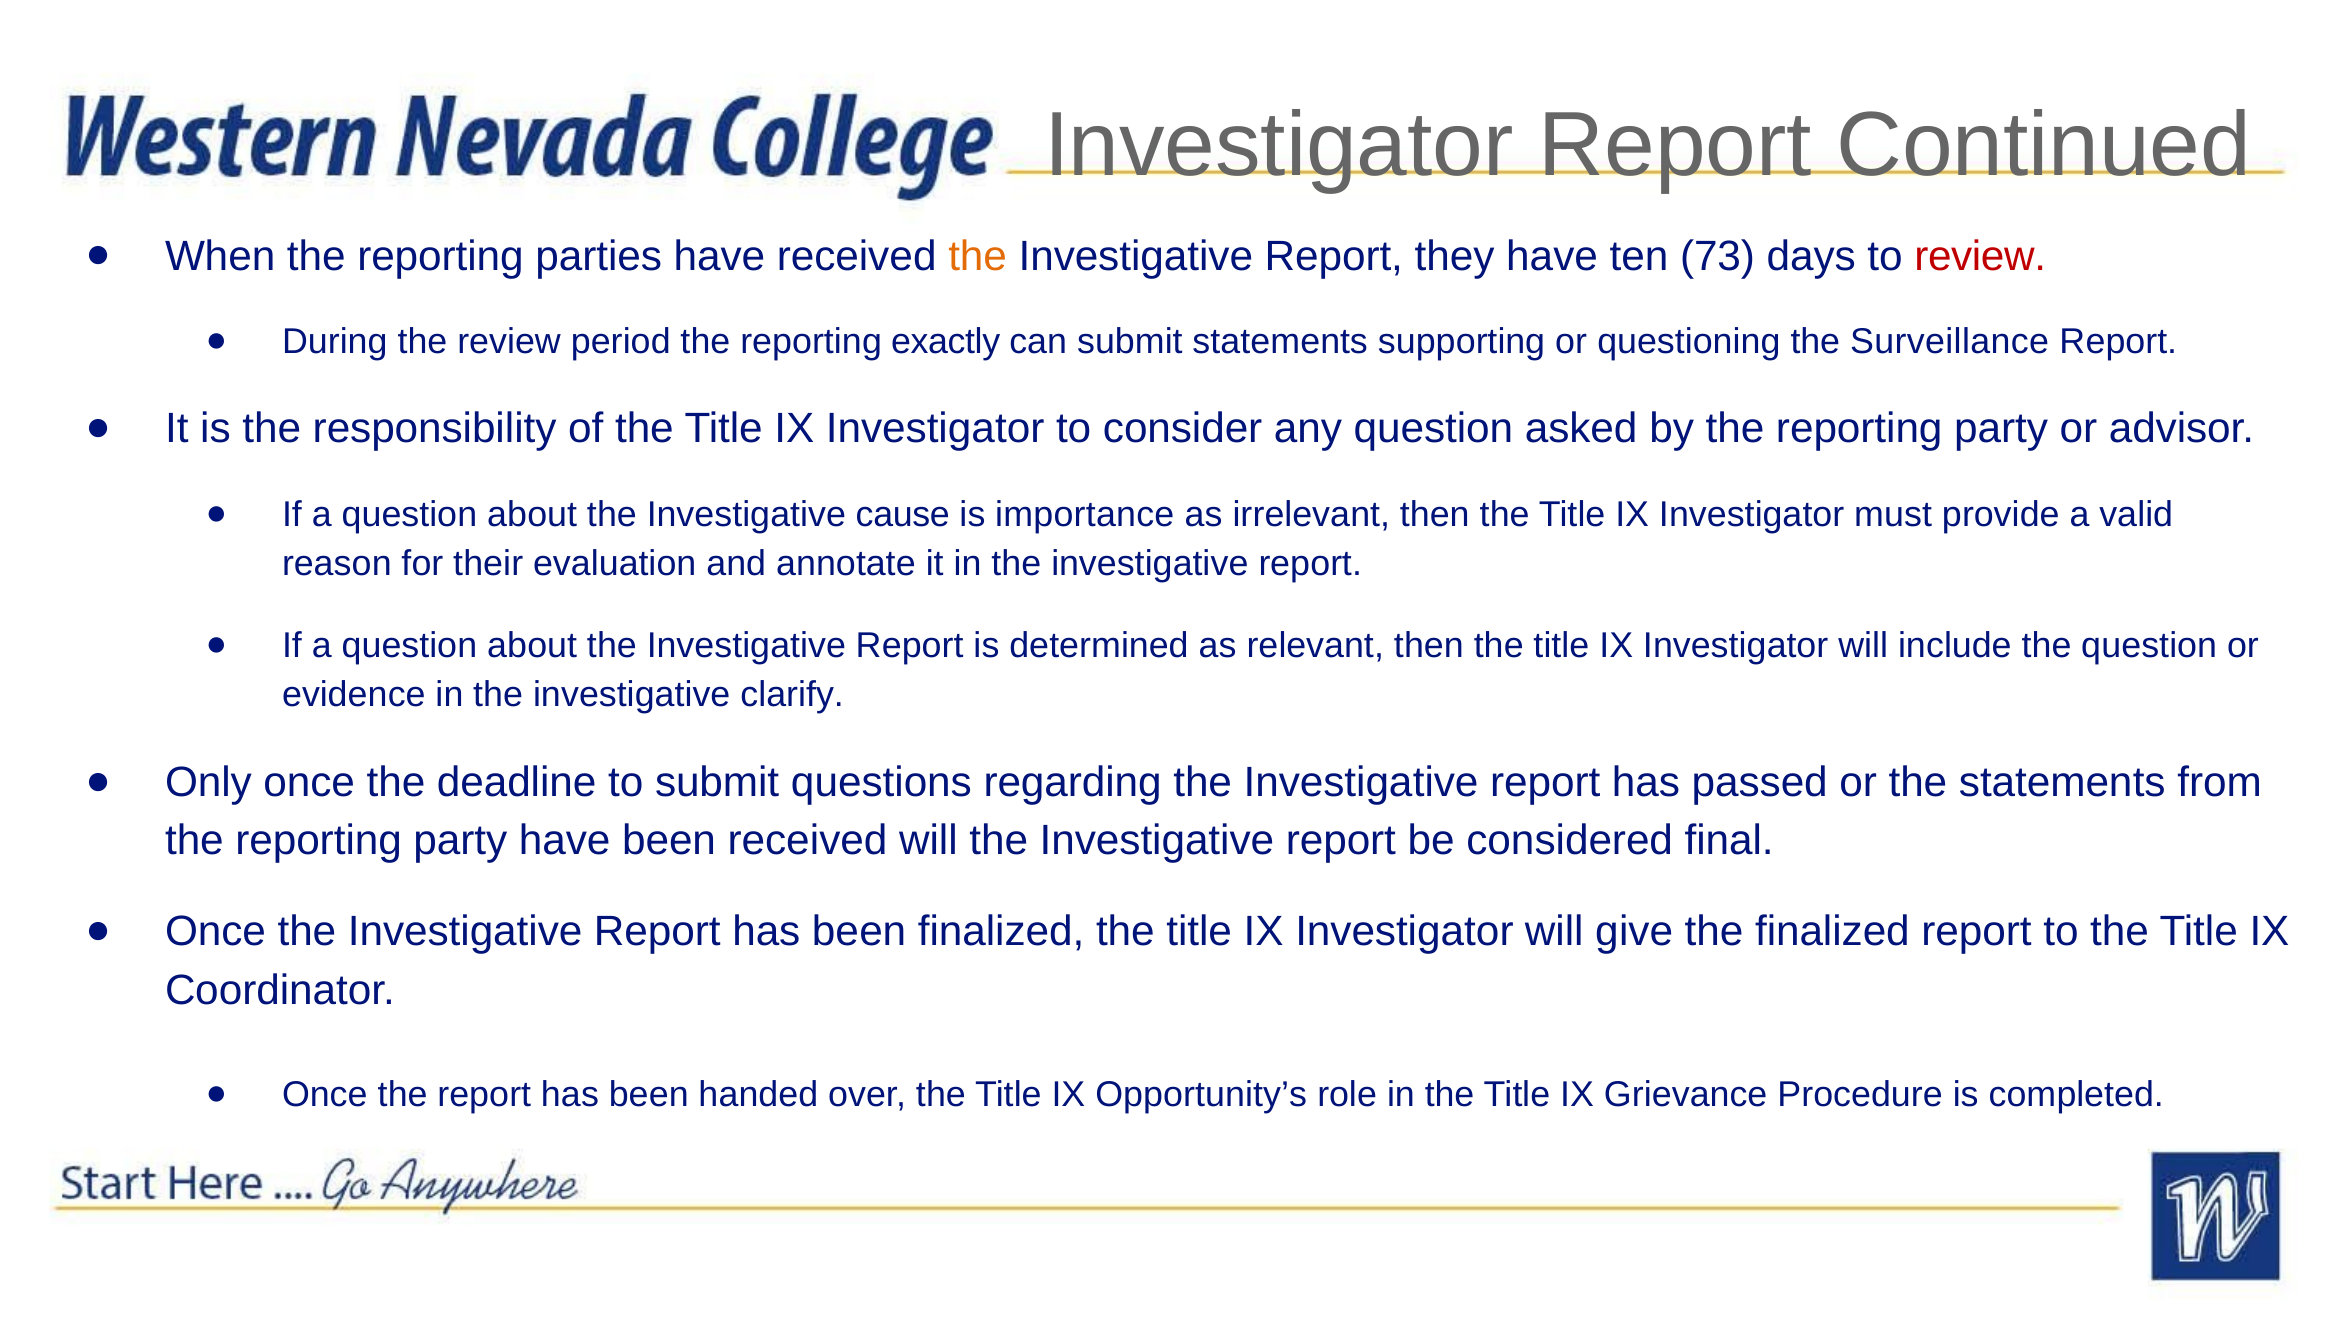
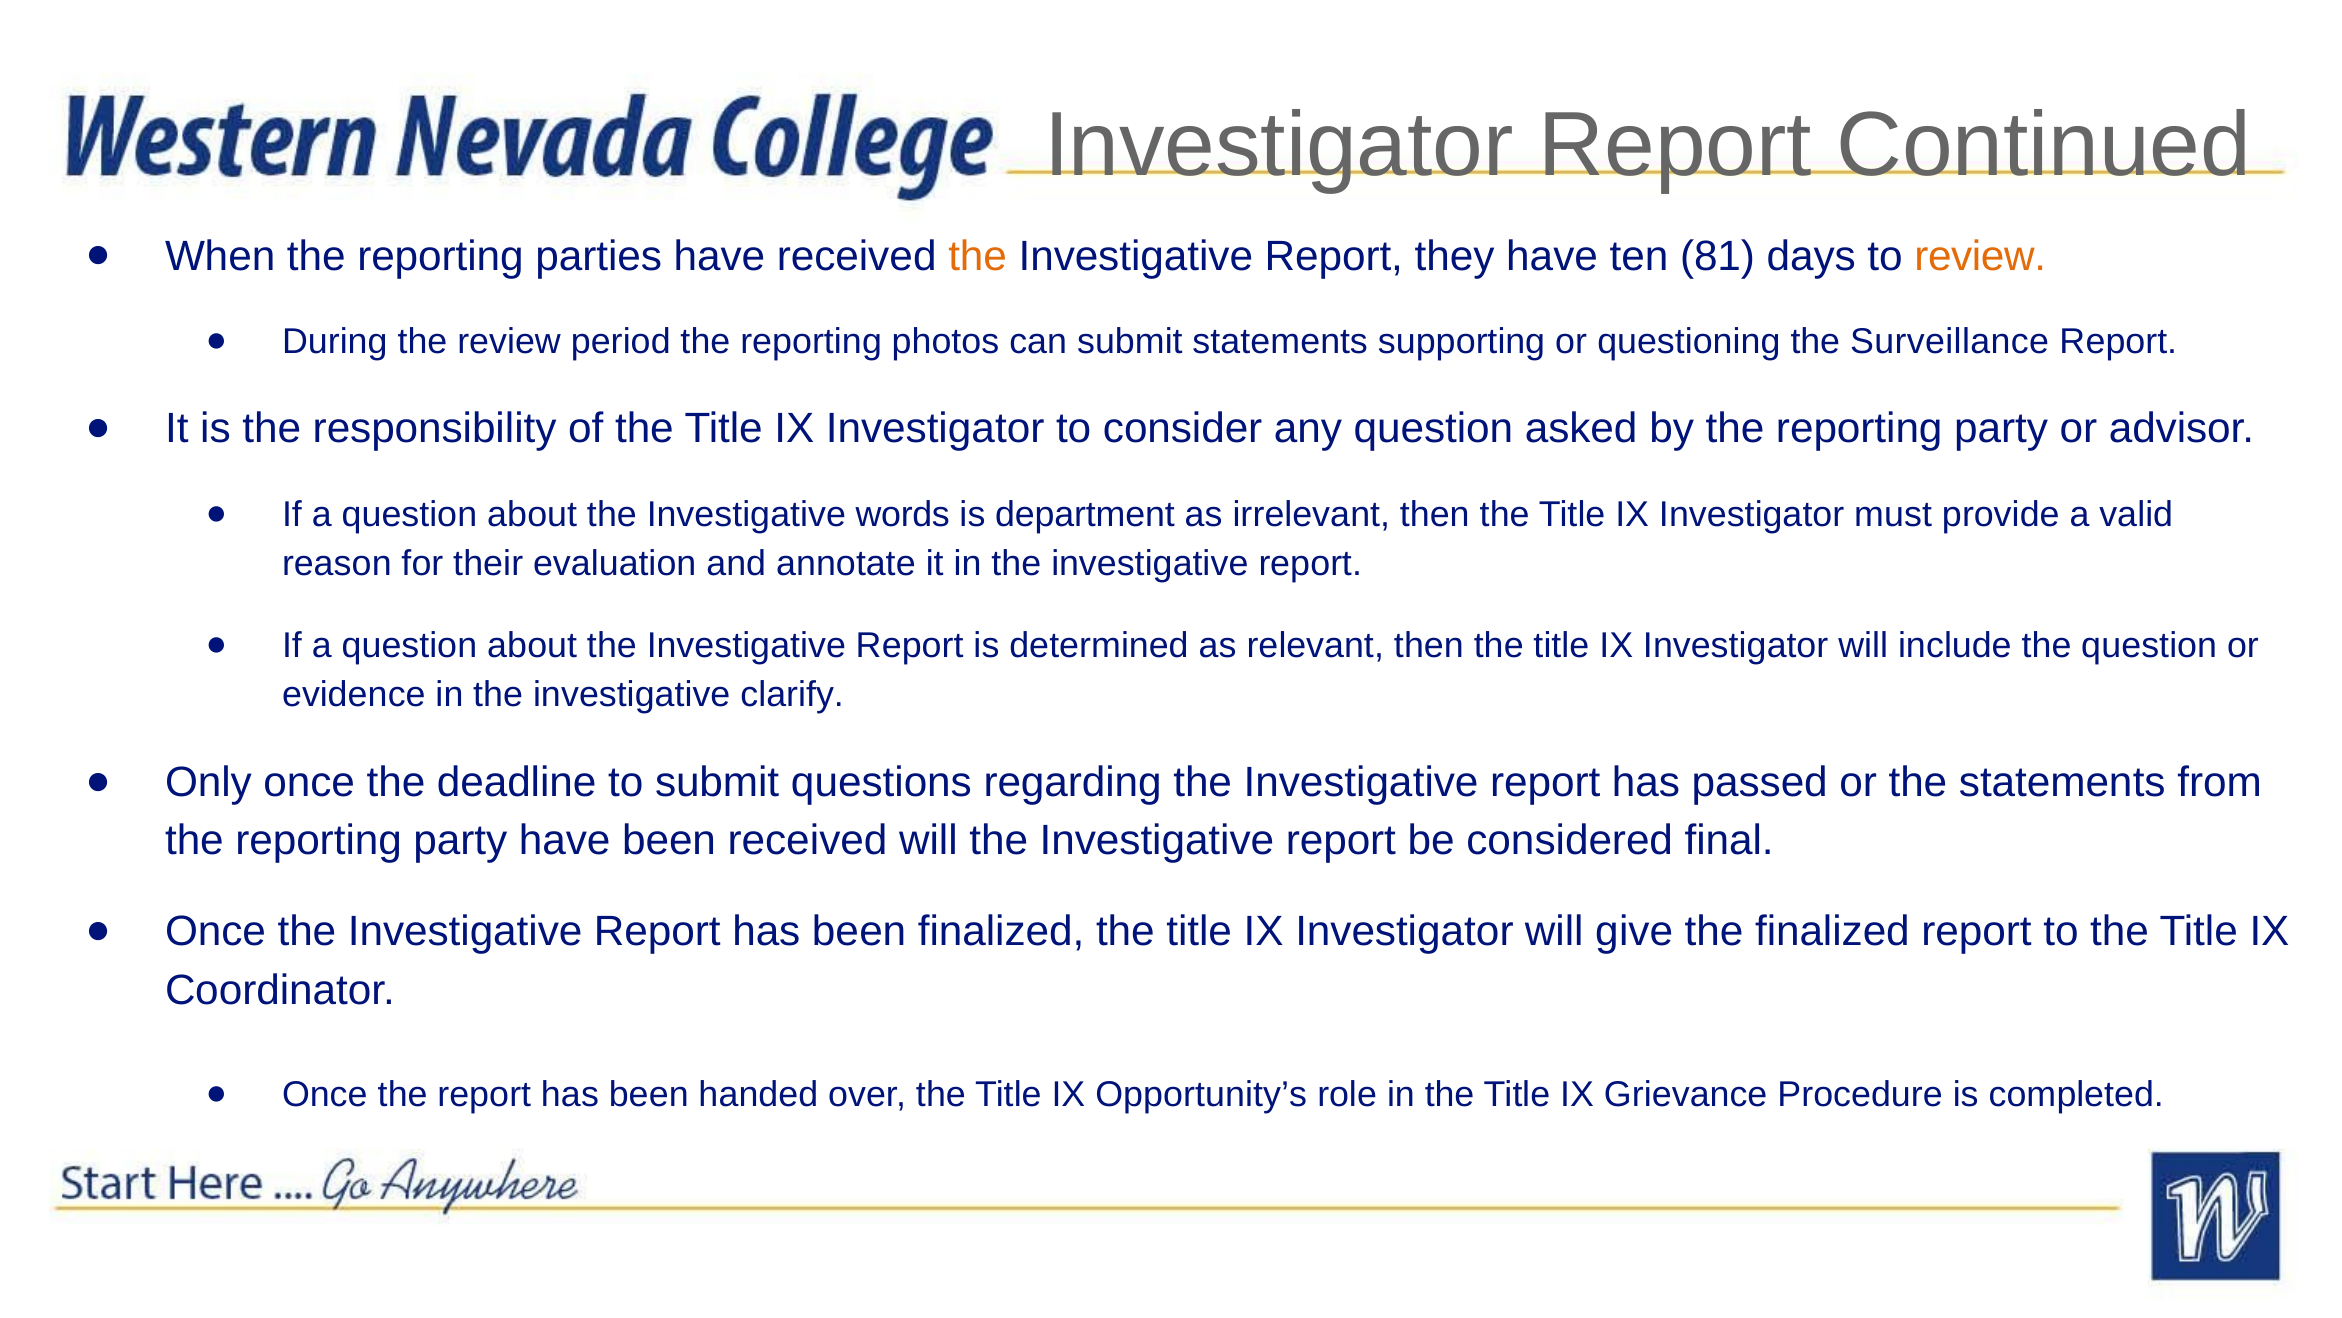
73: 73 -> 81
review at (1980, 256) colour: red -> orange
exactly: exactly -> photos
cause: cause -> words
importance: importance -> department
